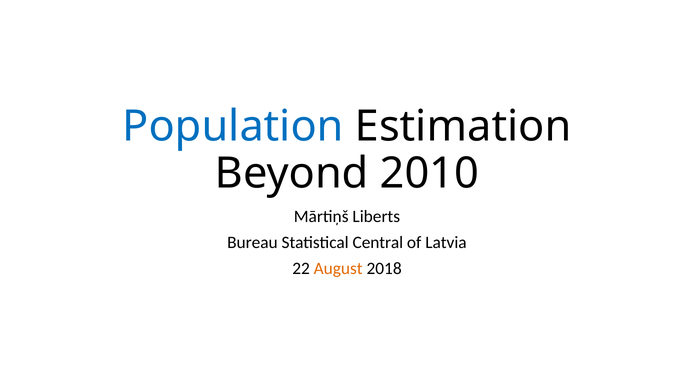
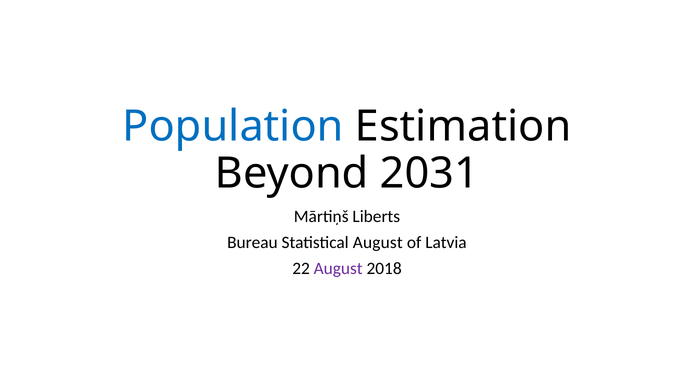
2010: 2010 -> 2031
Statistical Central: Central -> August
August at (338, 269) colour: orange -> purple
